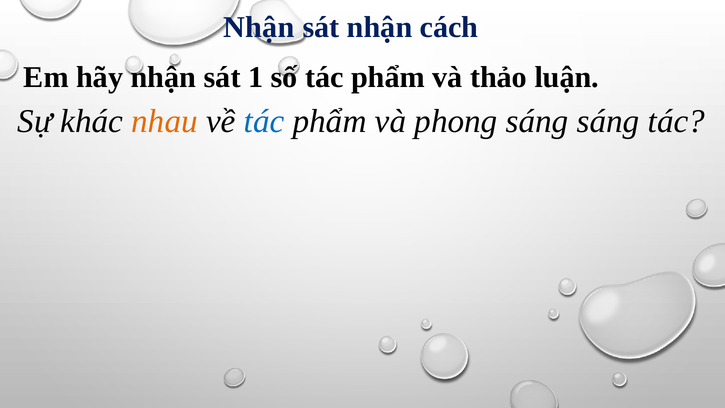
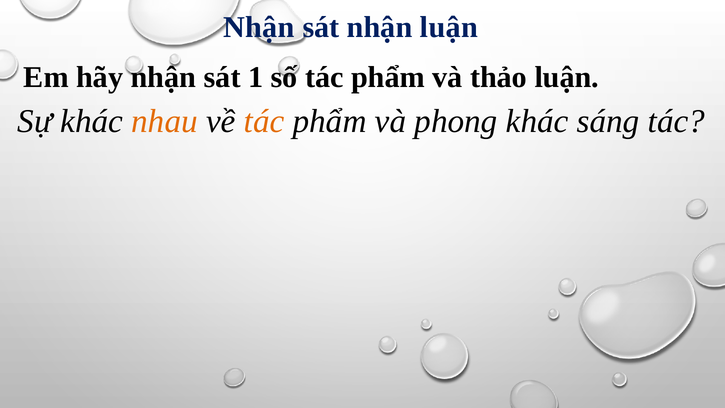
nhận cách: cách -> luận
tác at (264, 121) colour: blue -> orange
phong sáng: sáng -> khác
